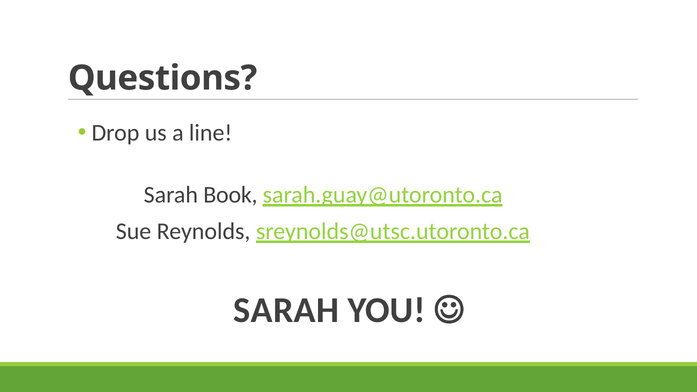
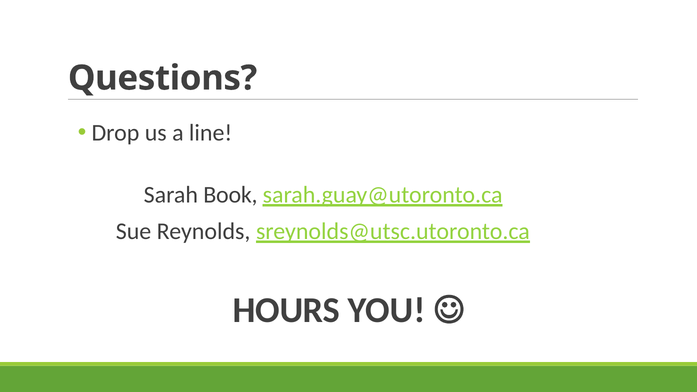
SARAH at (286, 310): SARAH -> HOURS
